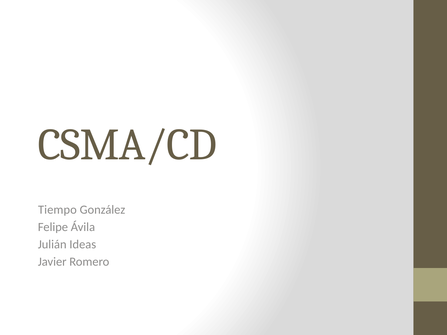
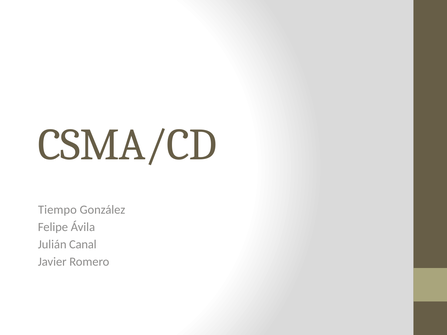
Ideas: Ideas -> Canal
